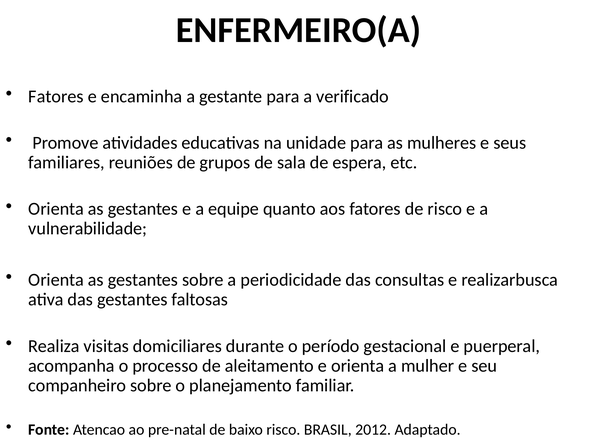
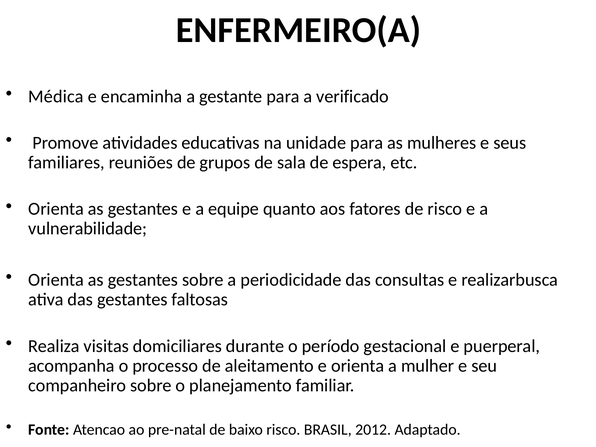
Fatores at (56, 96): Fatores -> Médica
